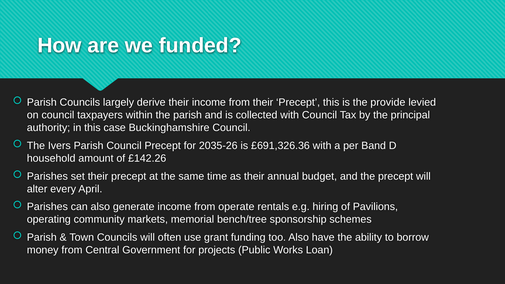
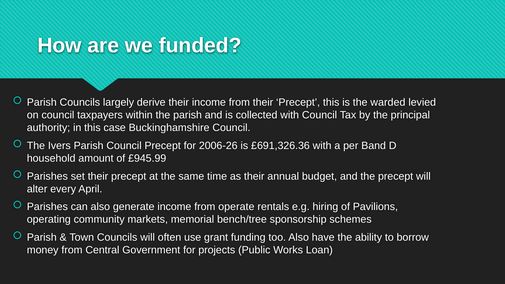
provide: provide -> warded
2035-26: 2035-26 -> 2006-26
£142.26: £142.26 -> £945.99
